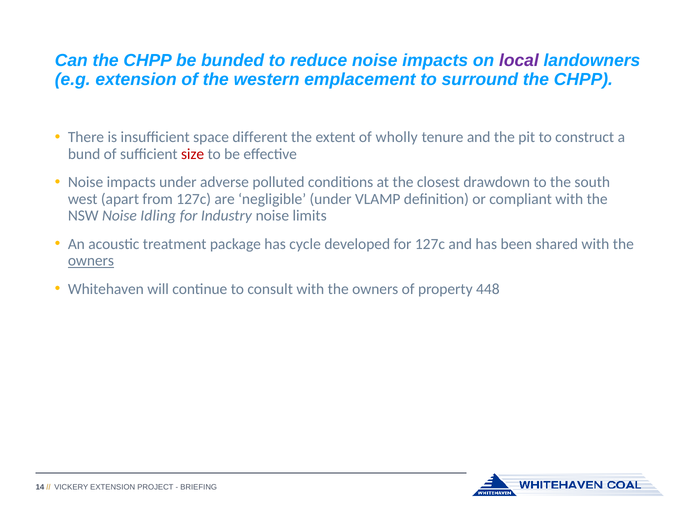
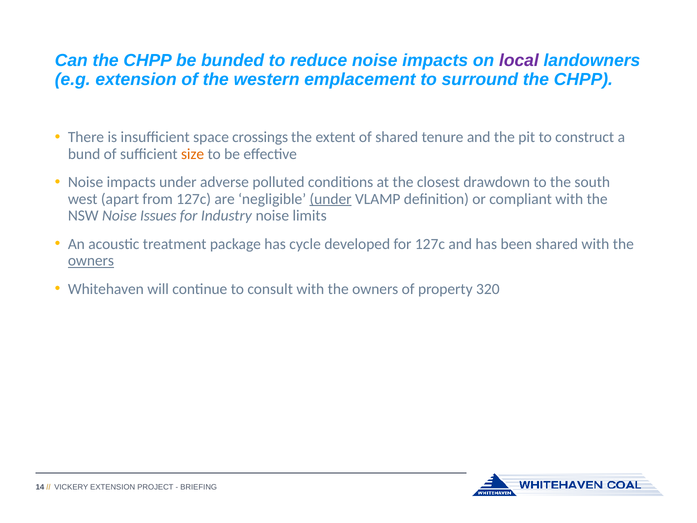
different: different -> crossings
of wholly: wholly -> shared
size colour: red -> orange
under at (331, 199) underline: none -> present
Idling: Idling -> Issues
448: 448 -> 320
